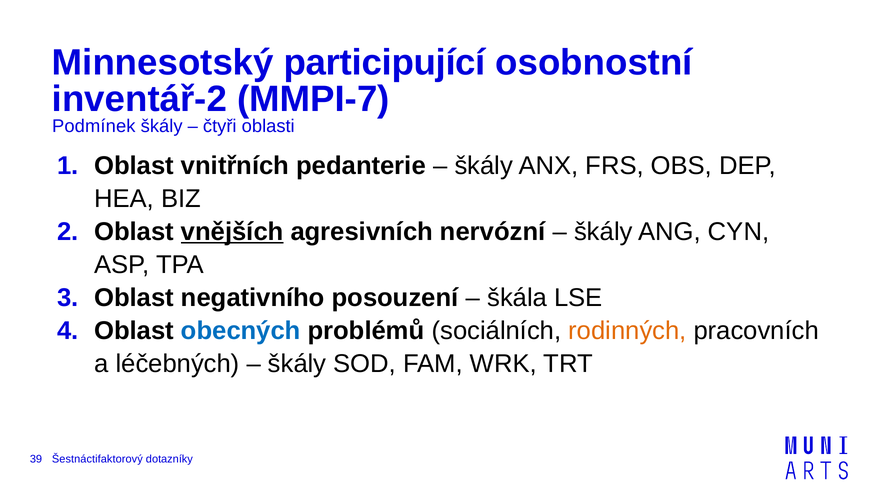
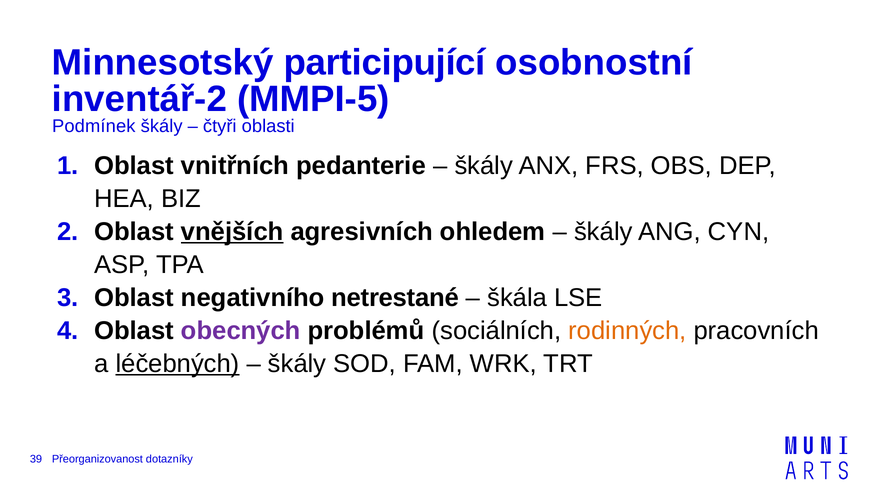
MMPI-7: MMPI-7 -> MMPI-5
nervózní: nervózní -> ohledem
posouzení: posouzení -> netrestané
obecných colour: blue -> purple
léčebných underline: none -> present
Šestnáctifaktorový: Šestnáctifaktorový -> Přeorganizovanost
